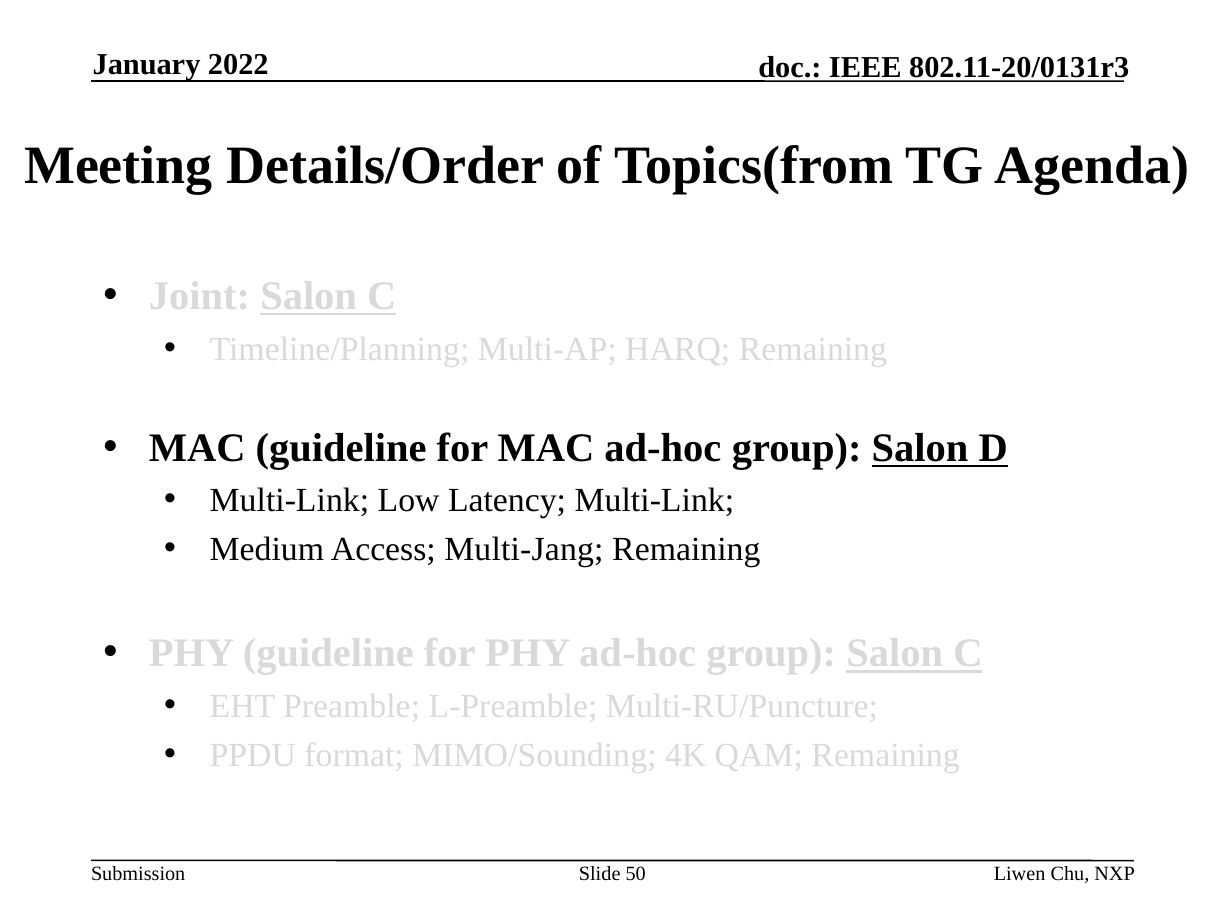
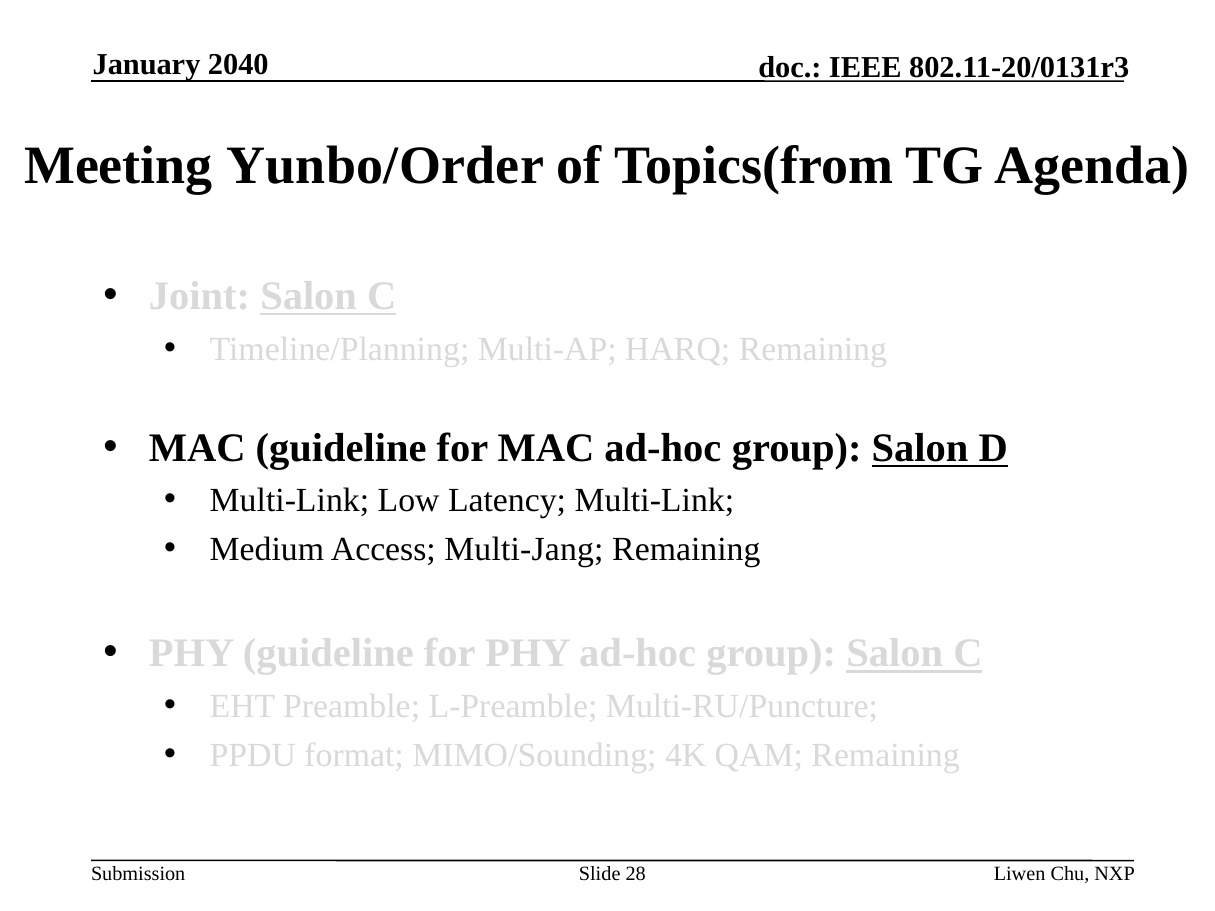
2022: 2022 -> 2040
Details/Order: Details/Order -> Yunbo/Order
50: 50 -> 28
